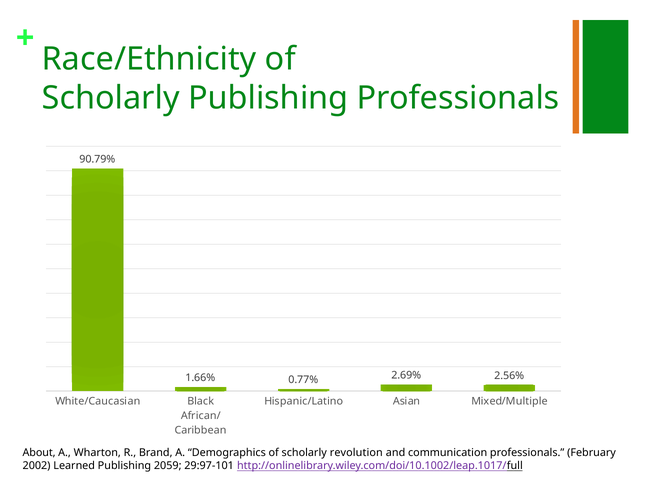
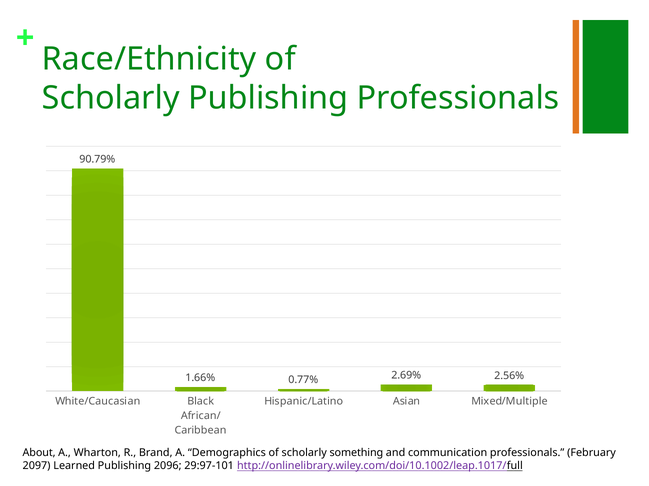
revolution: revolution -> something
2002: 2002 -> 2097
2059: 2059 -> 2096
